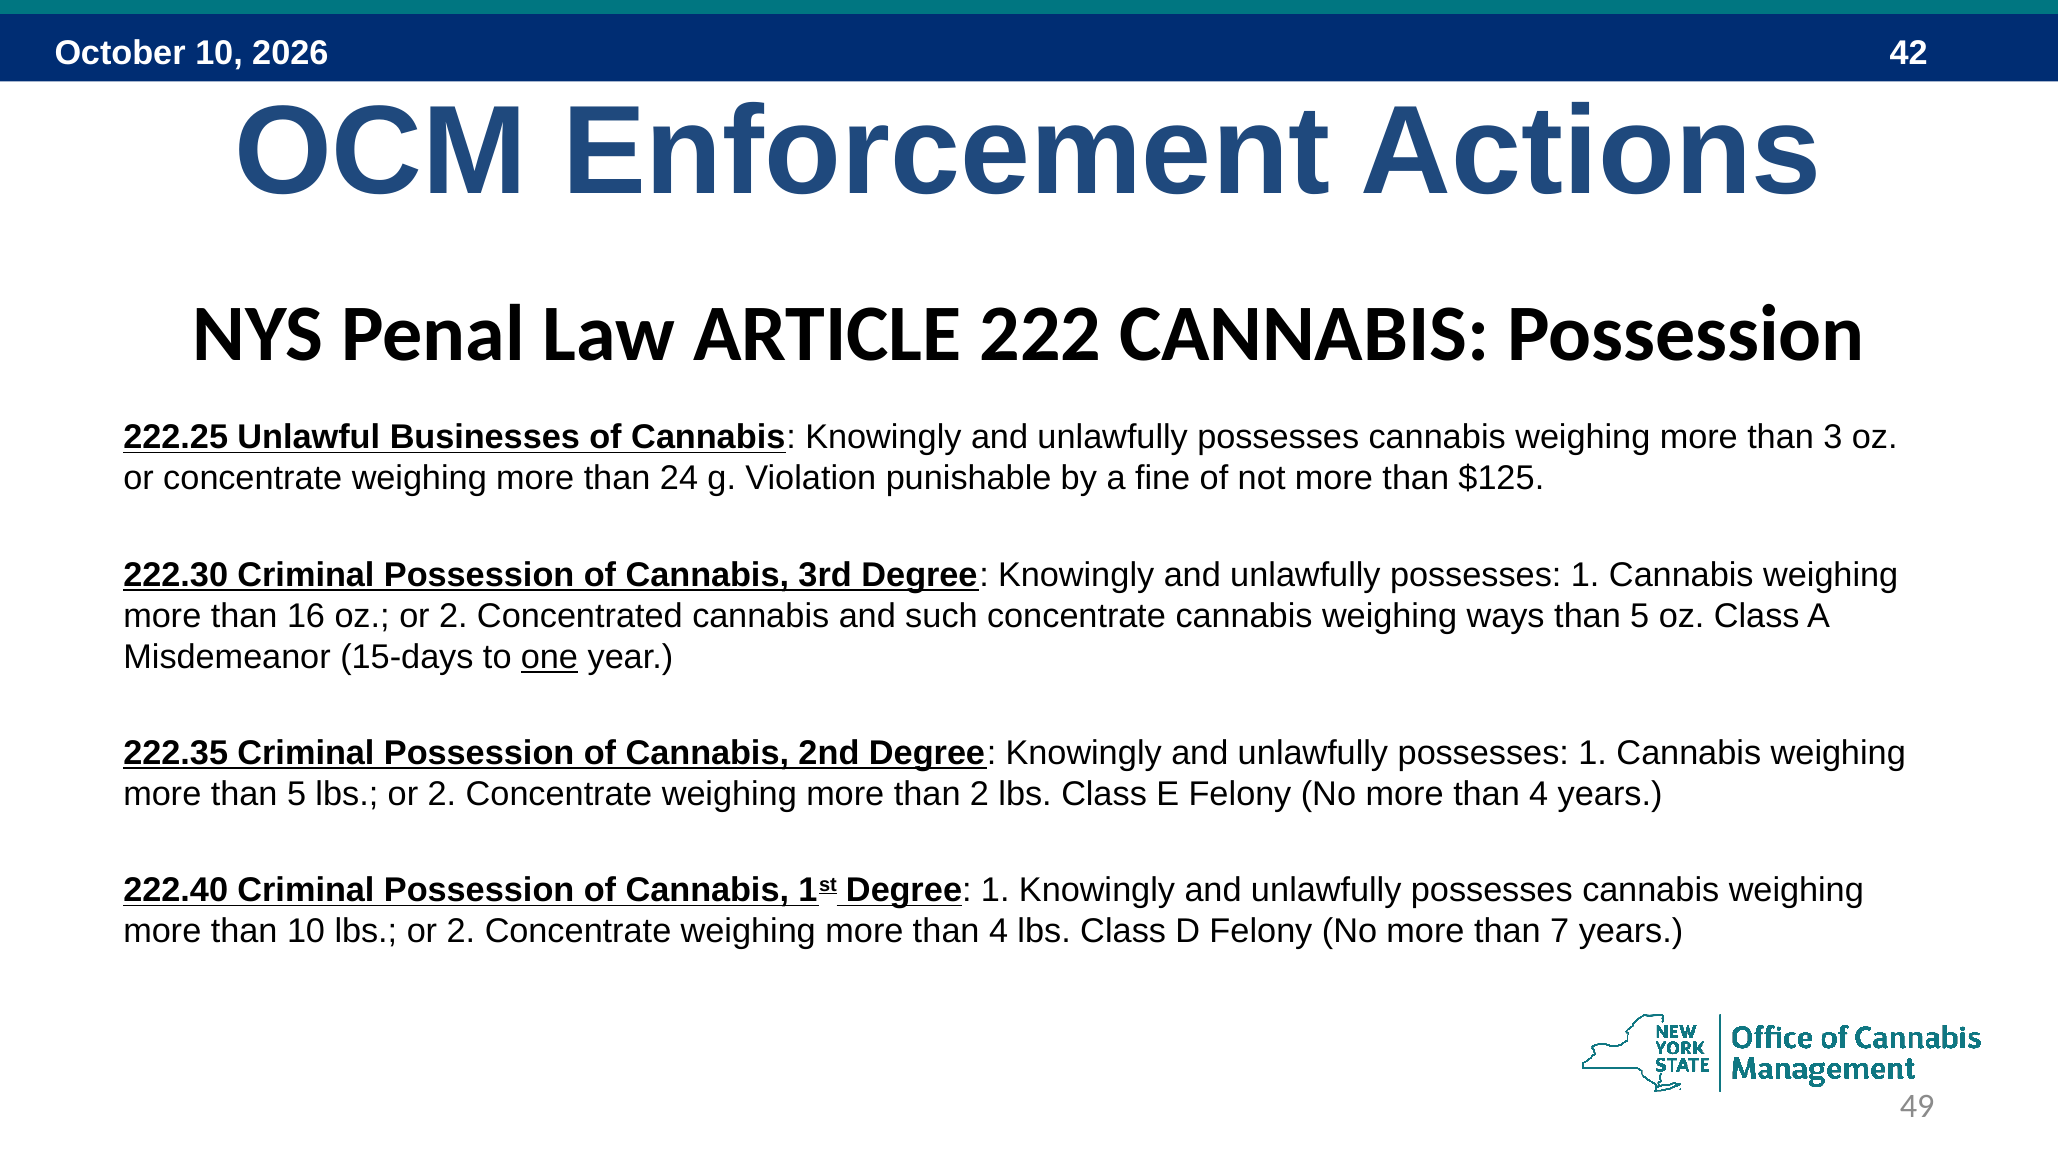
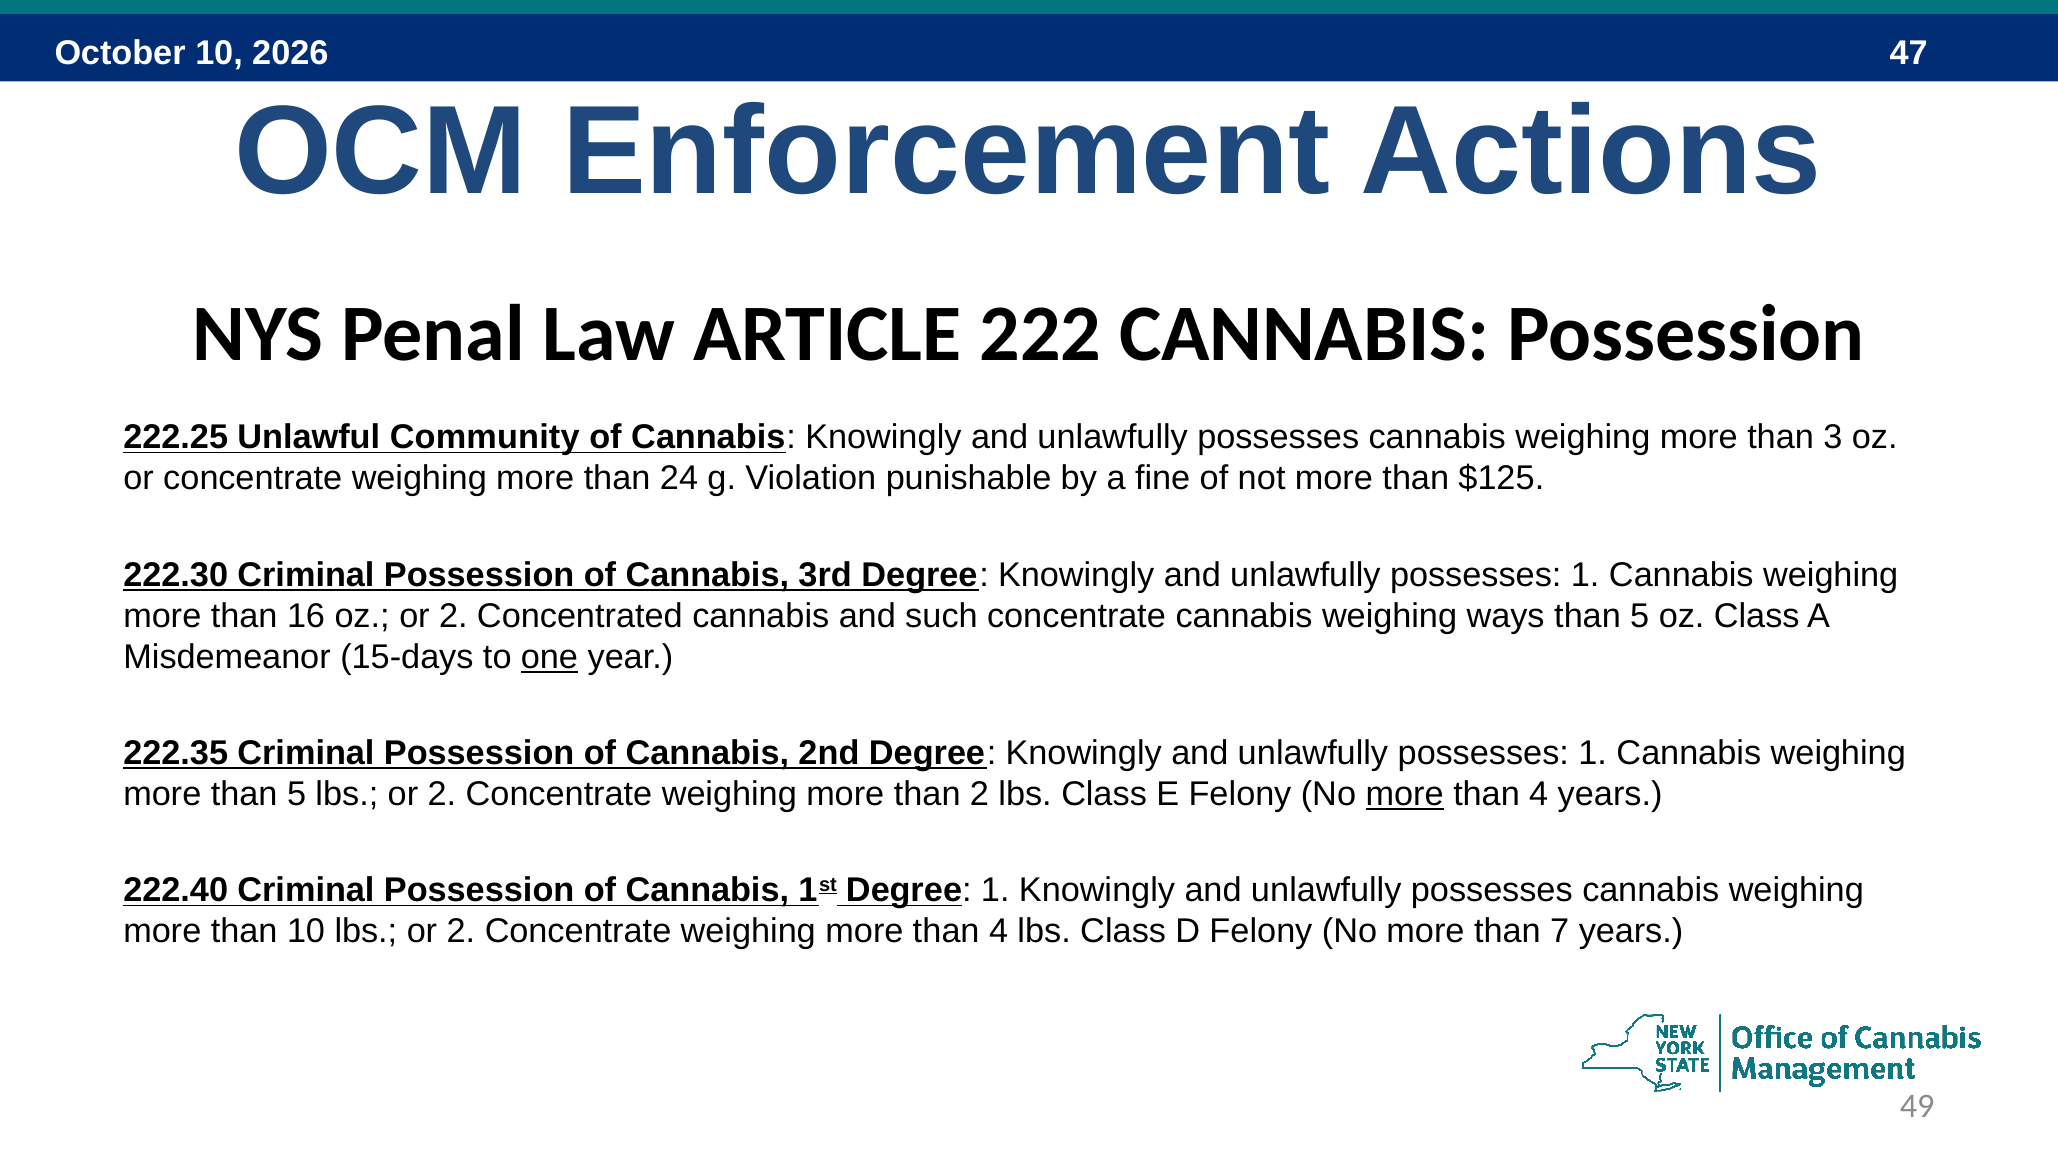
42: 42 -> 47
Businesses: Businesses -> Community
more at (1405, 794) underline: none -> present
